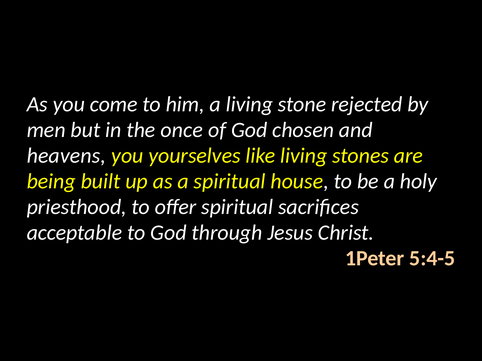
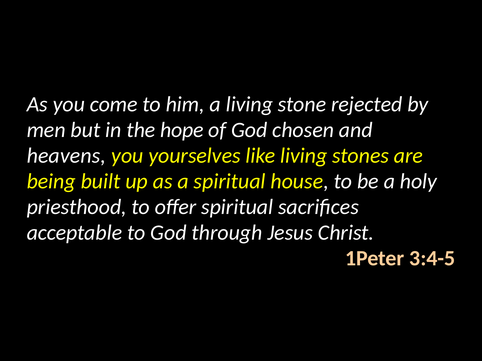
once: once -> hope
5:4-5: 5:4-5 -> 3:4-5
